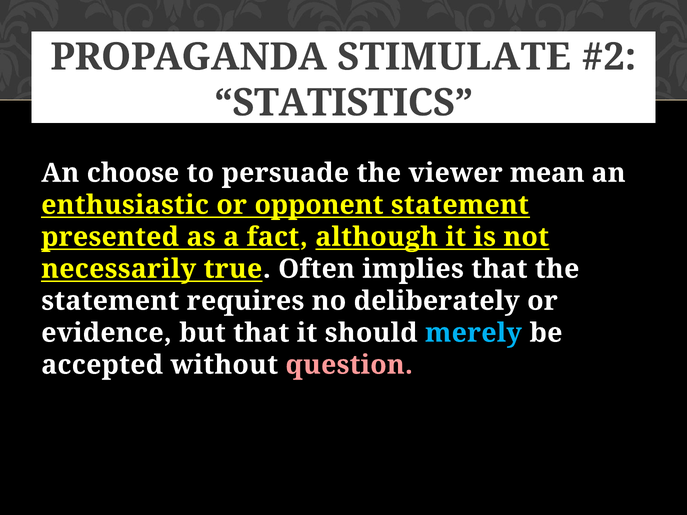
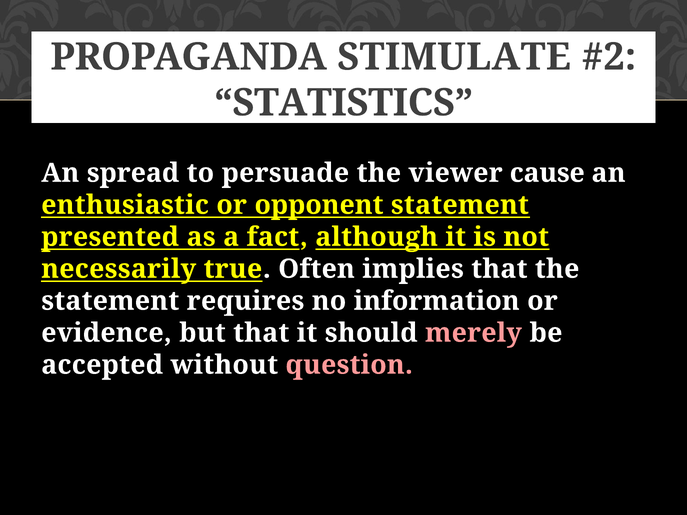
choose: choose -> spread
mean: mean -> cause
deliberately: deliberately -> information
merely colour: light blue -> pink
